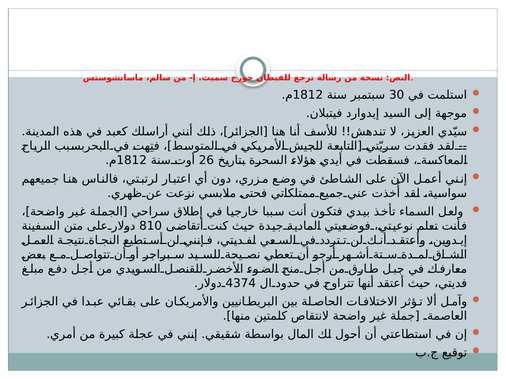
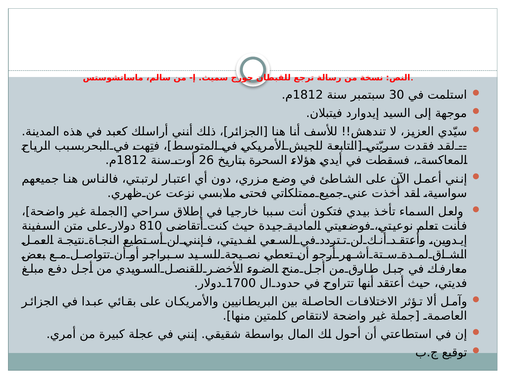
4374: 4374 -> 1700
